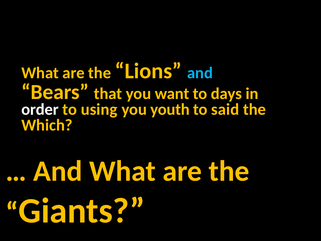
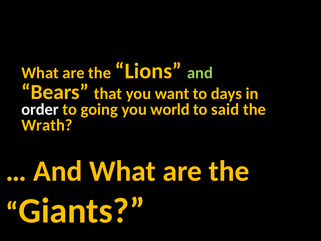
and at (200, 73) colour: light blue -> light green
using: using -> going
youth: youth -> world
Which: Which -> Wrath
